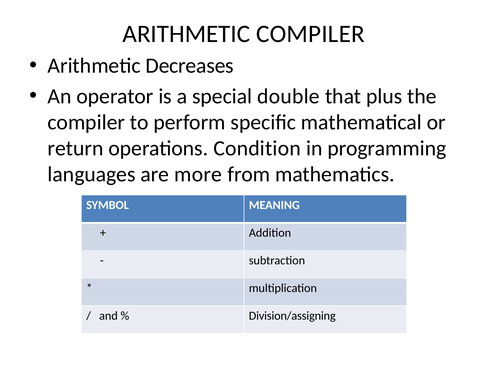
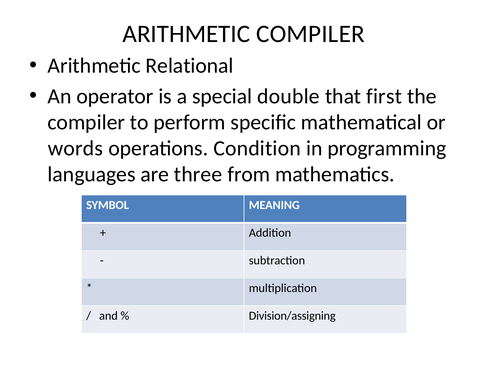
Decreases: Decreases -> Relational
plus: plus -> first
return: return -> words
more: more -> three
